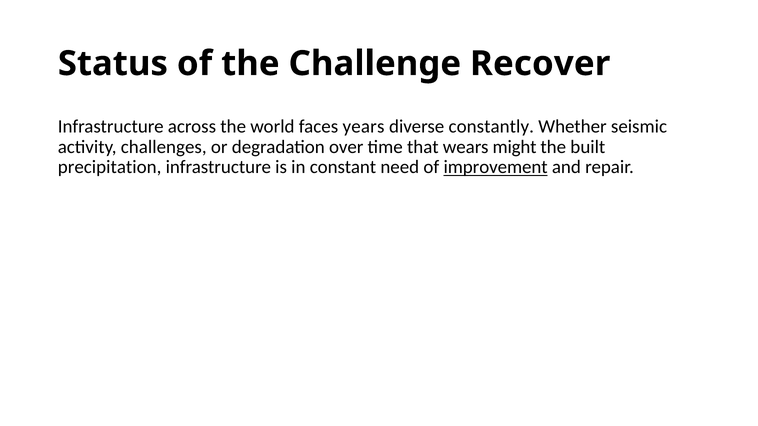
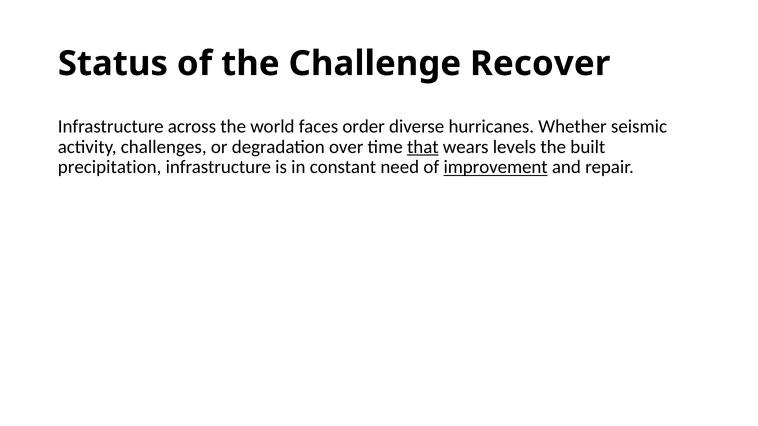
years: years -> order
constantly: constantly -> hurricanes
that underline: none -> present
might: might -> levels
